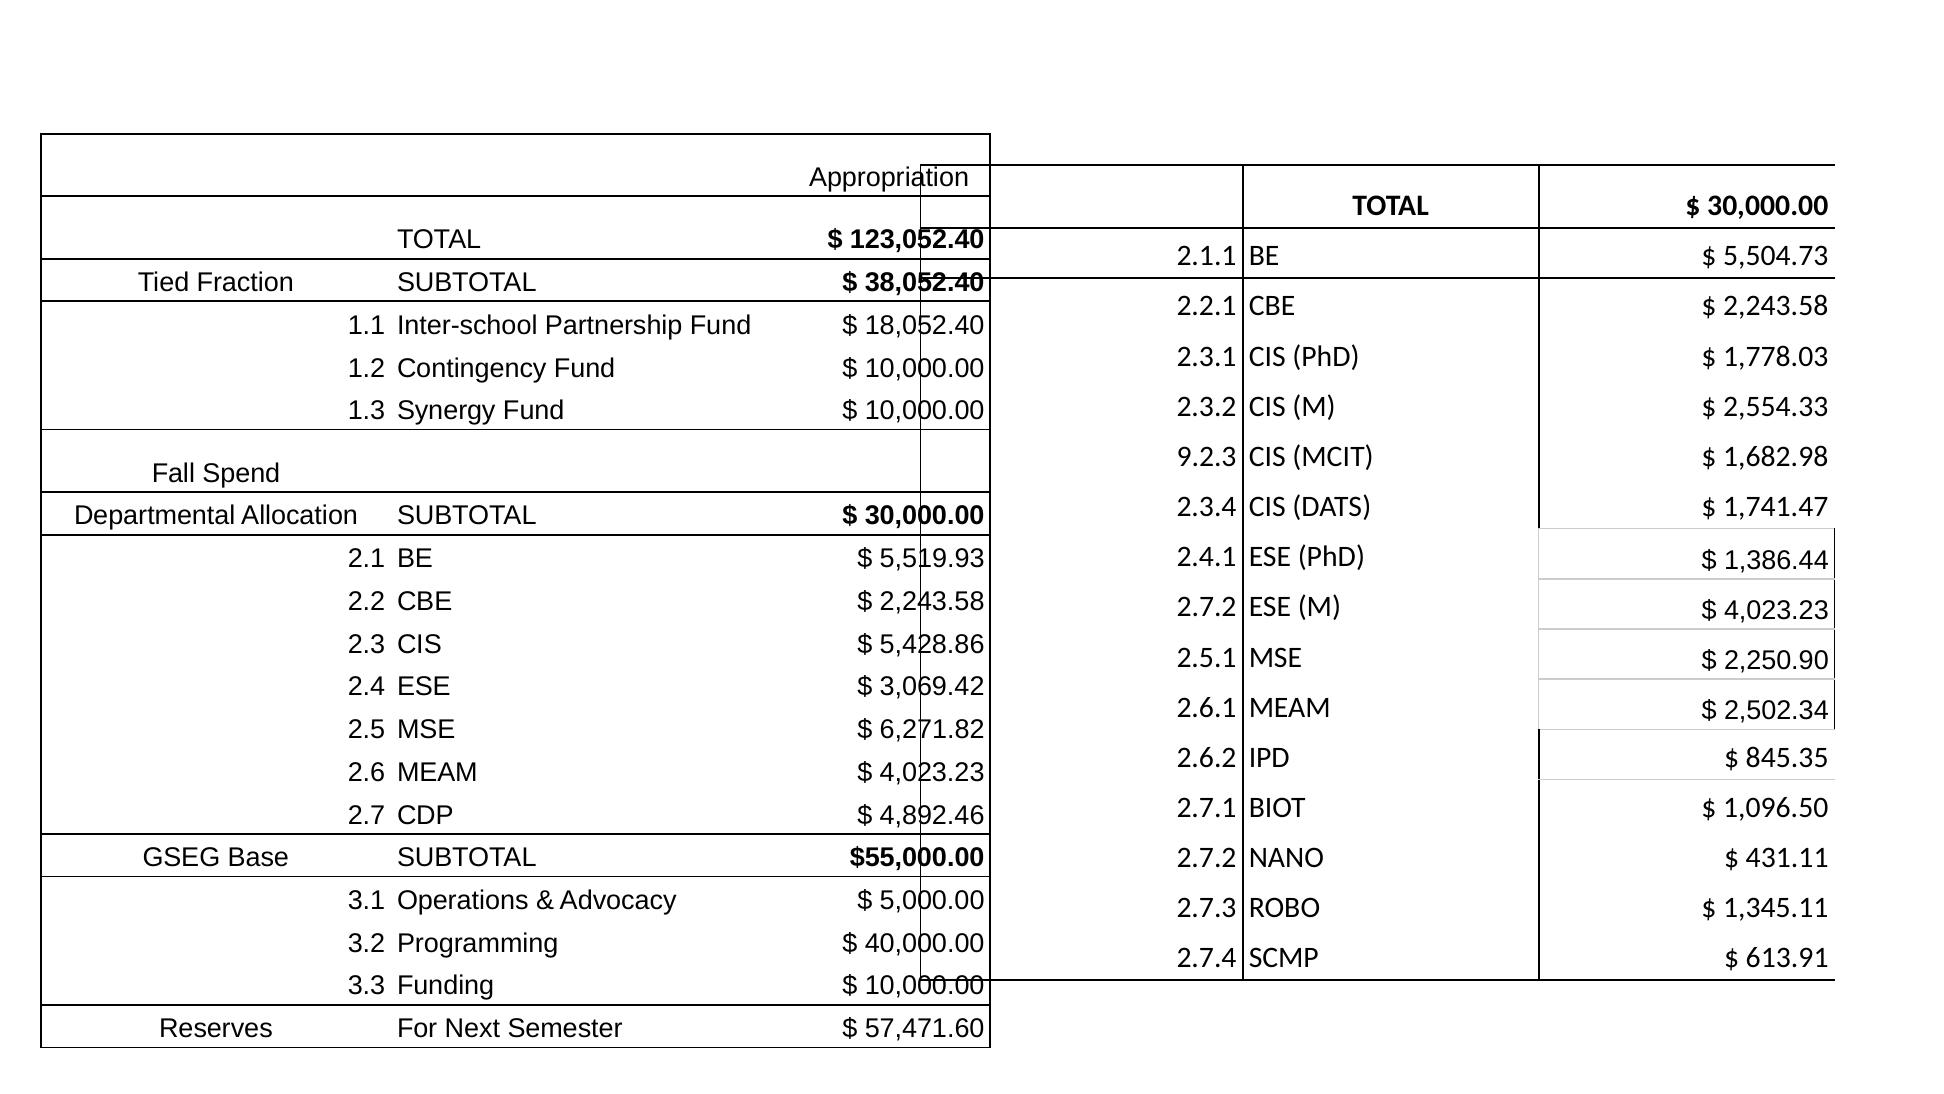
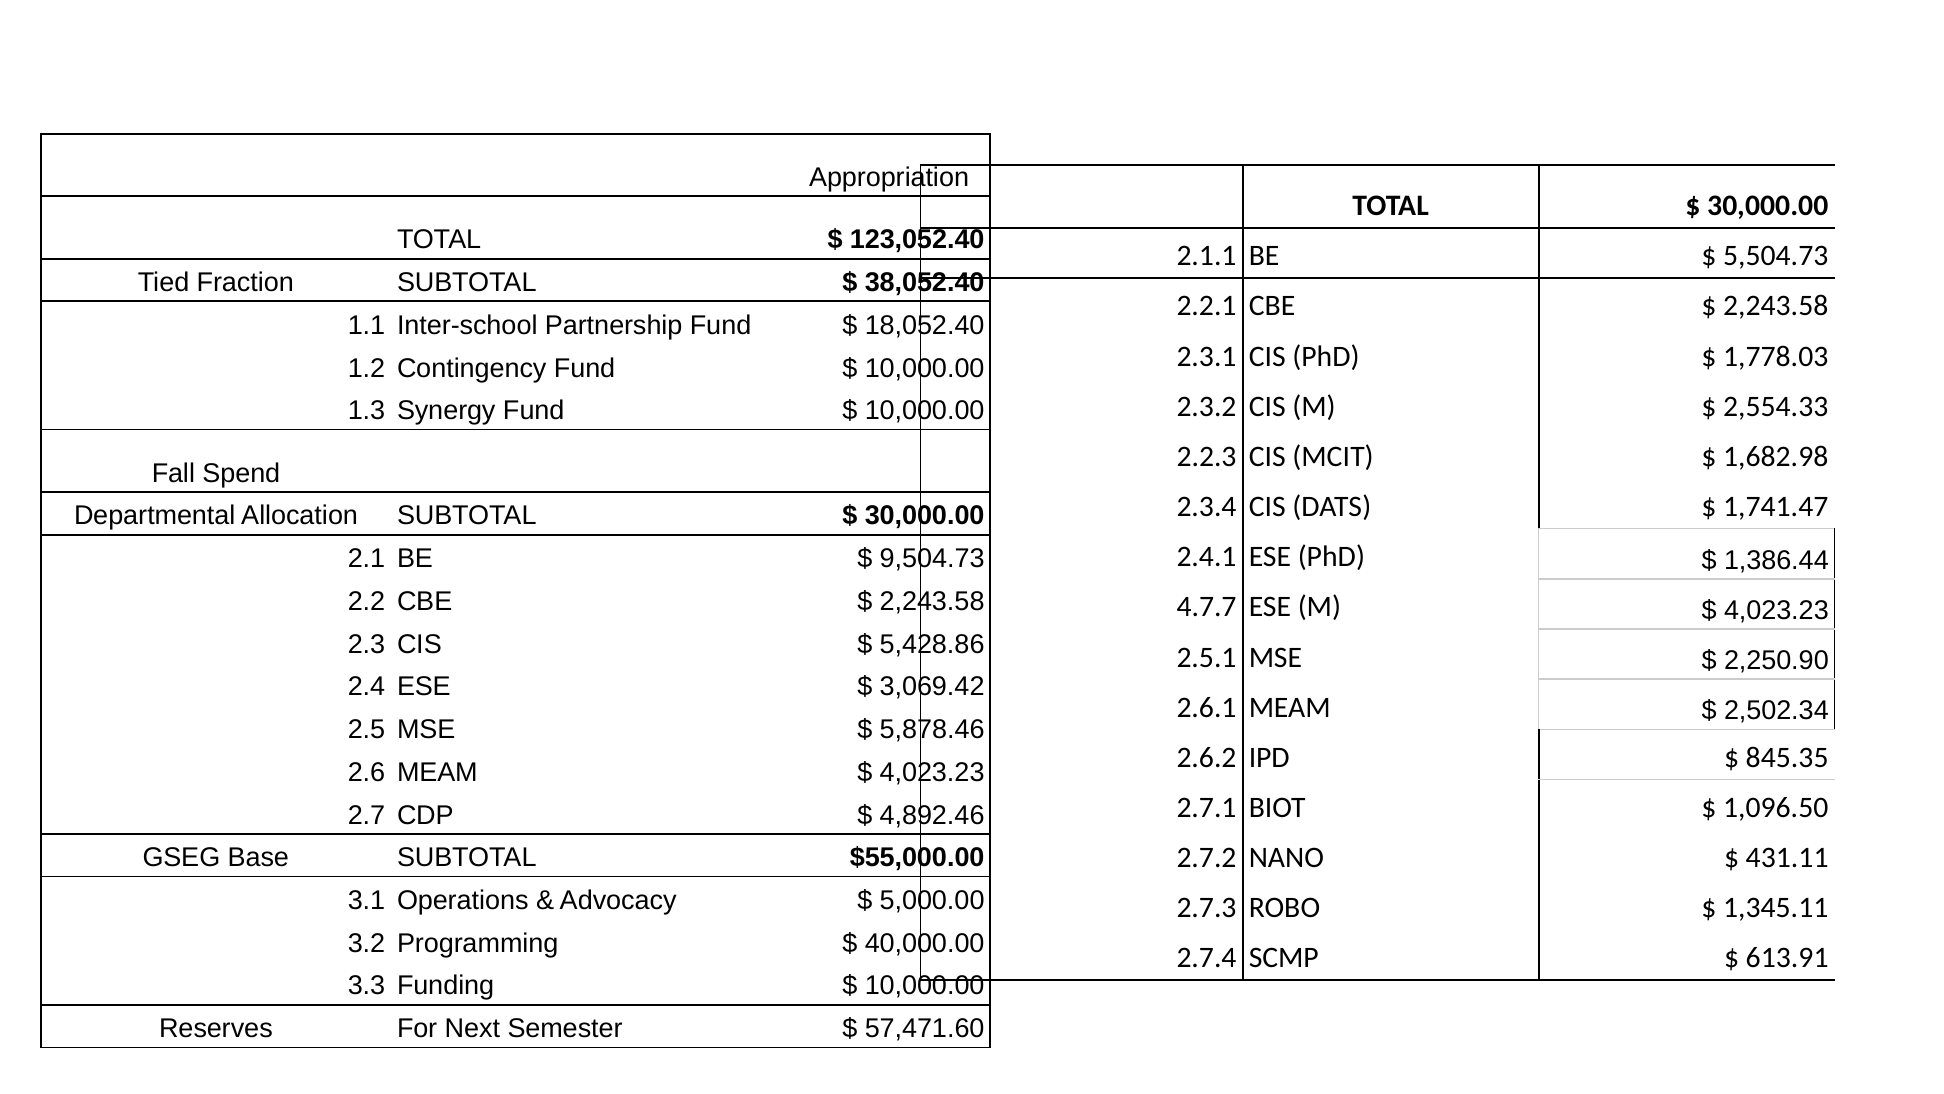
9.2.3: 9.2.3 -> 2.2.3
5,519.93: 5,519.93 -> 9,504.73
2.7.2 at (1207, 607): 2.7.2 -> 4.7.7
6,271.82: 6,271.82 -> 5,878.46
